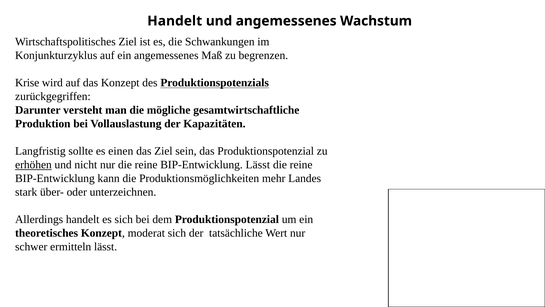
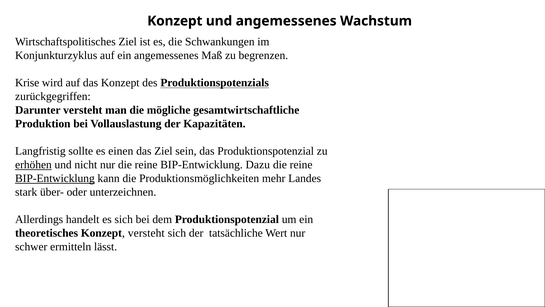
Handelt at (175, 21): Handelt -> Konzept
BIP-Entwicklung Lässt: Lässt -> Dazu
BIP-Entwicklung at (55, 178) underline: none -> present
Konzept moderat: moderat -> versteht
